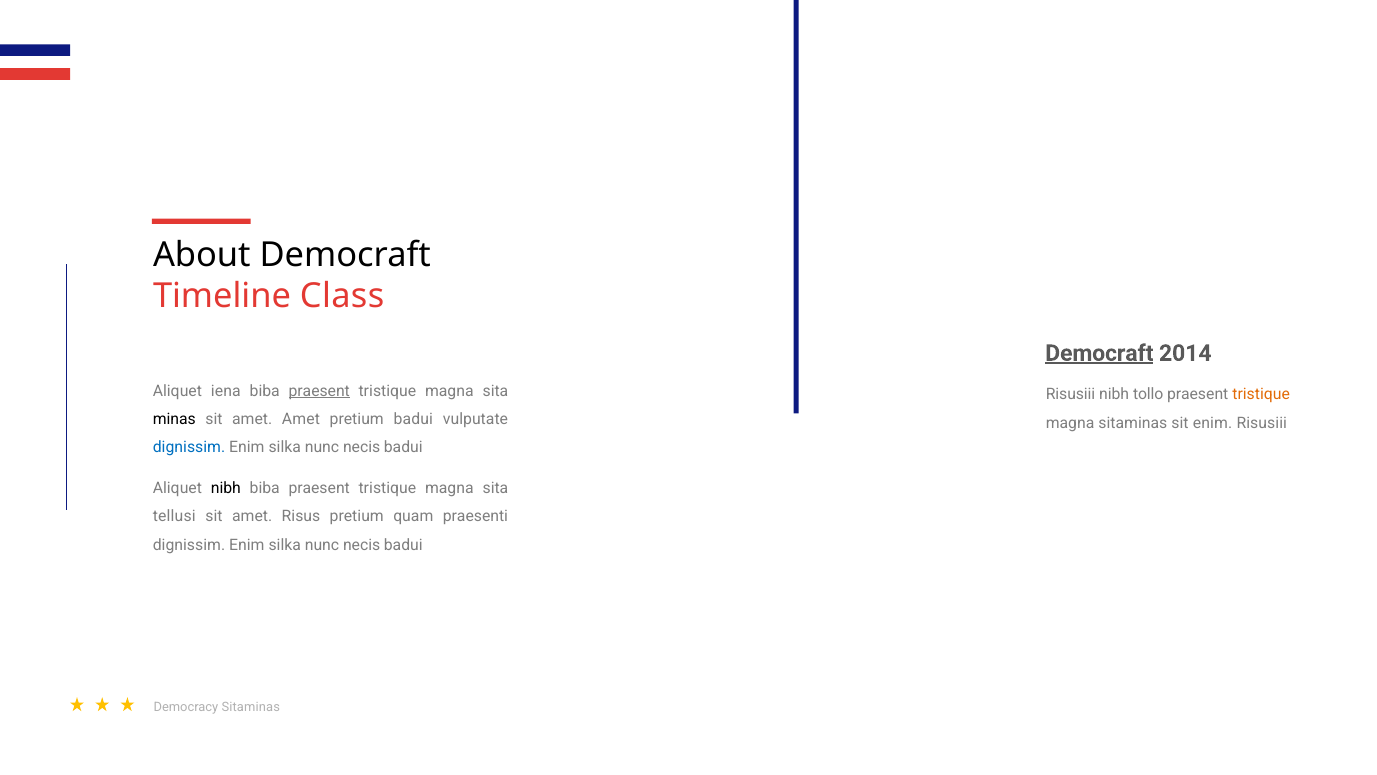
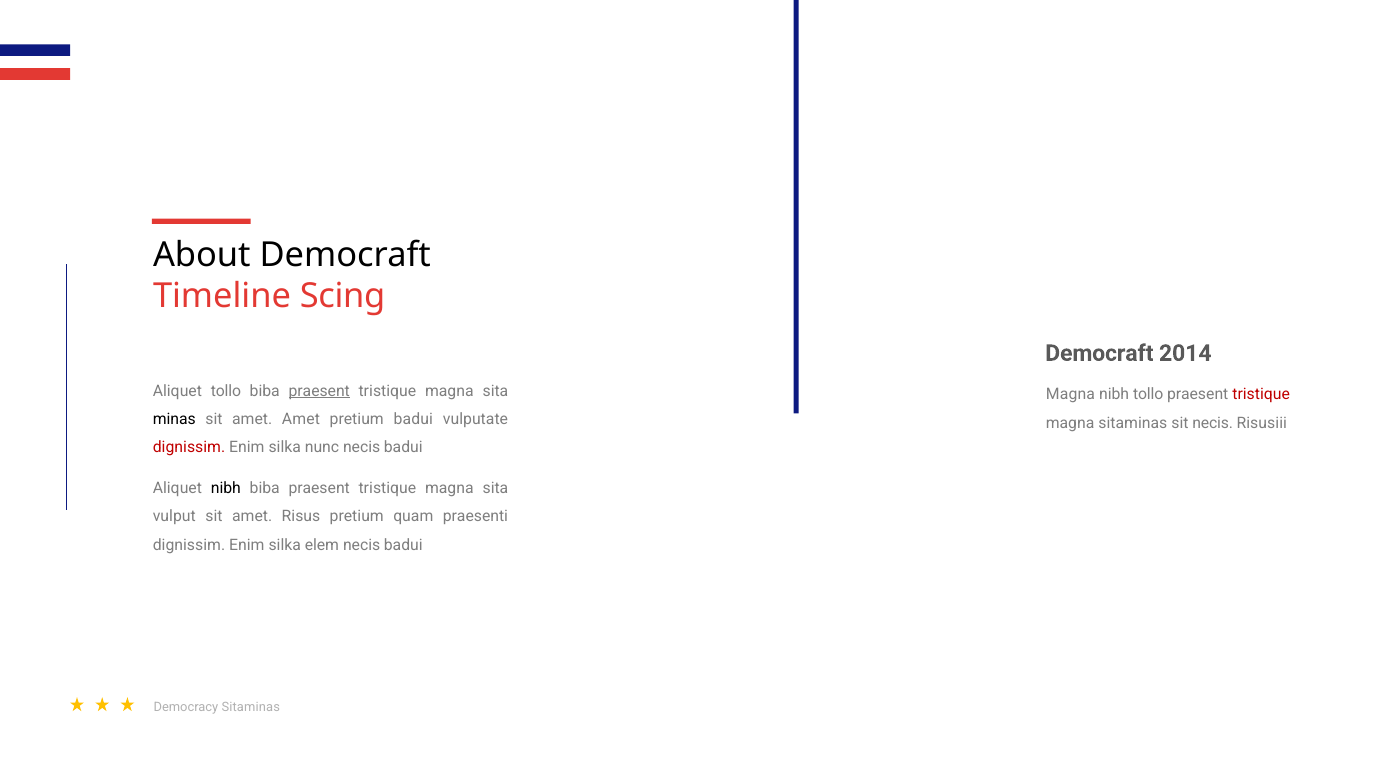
Class: Class -> Scing
Democraft at (1099, 353) underline: present -> none
Aliquet iena: iena -> tollo
Risusiii at (1071, 394): Risusiii -> Magna
tristique at (1261, 394) colour: orange -> red
sit enim: enim -> necis
dignissim at (189, 447) colour: blue -> red
tellusi: tellusi -> vulput
nunc at (322, 545): nunc -> elem
